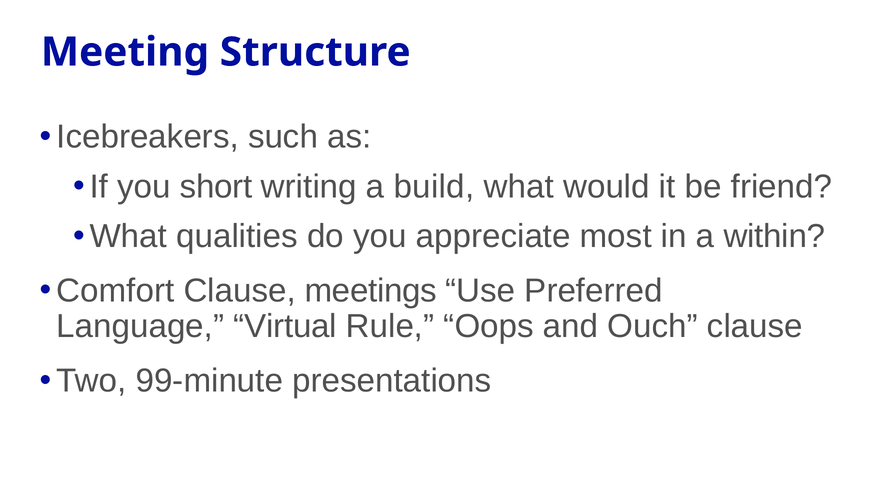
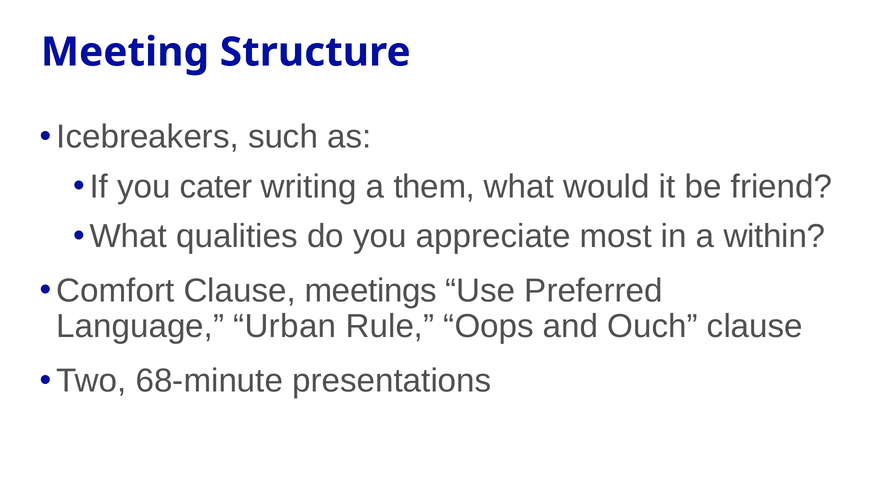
short: short -> cater
build: build -> them
Virtual: Virtual -> Urban
99-minute: 99-minute -> 68-minute
